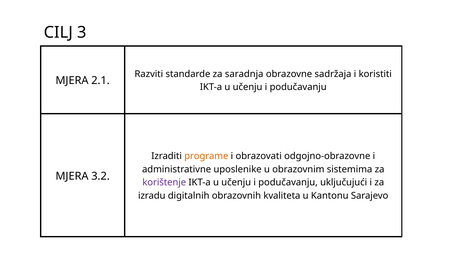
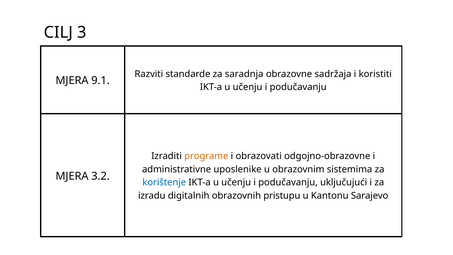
2.1: 2.1 -> 9.1
korištenje colour: purple -> blue
kvaliteta: kvaliteta -> pristupu
